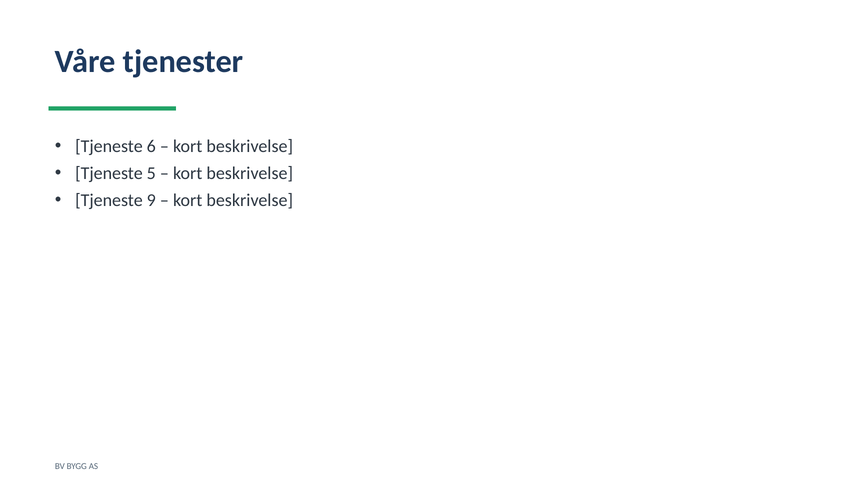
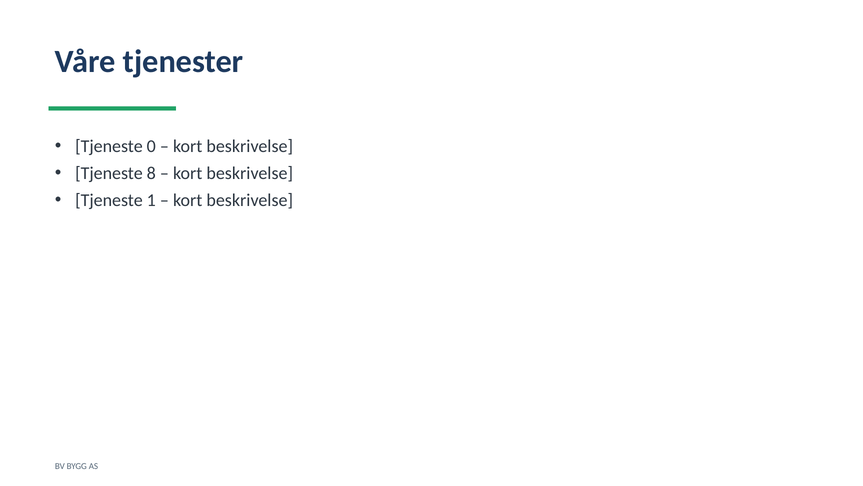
6: 6 -> 0
5: 5 -> 8
9: 9 -> 1
